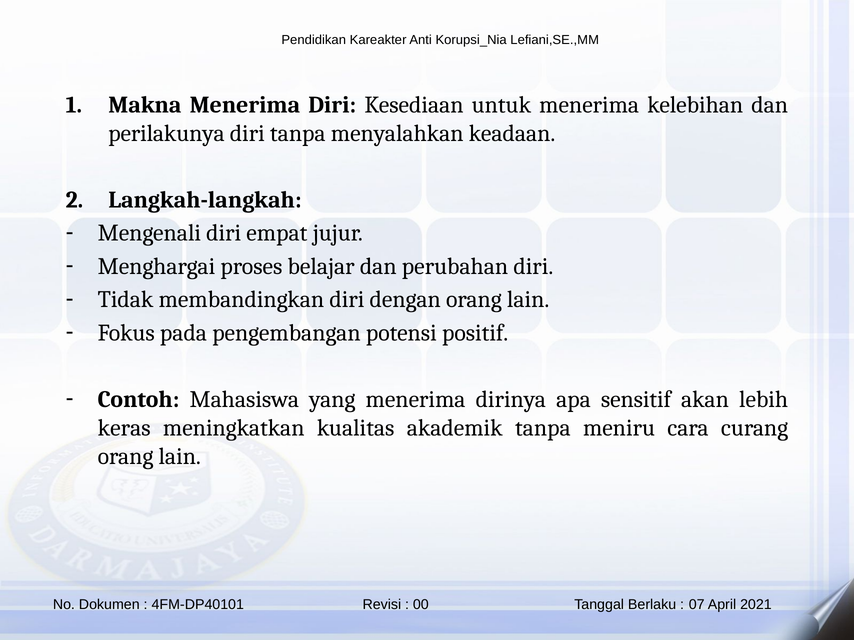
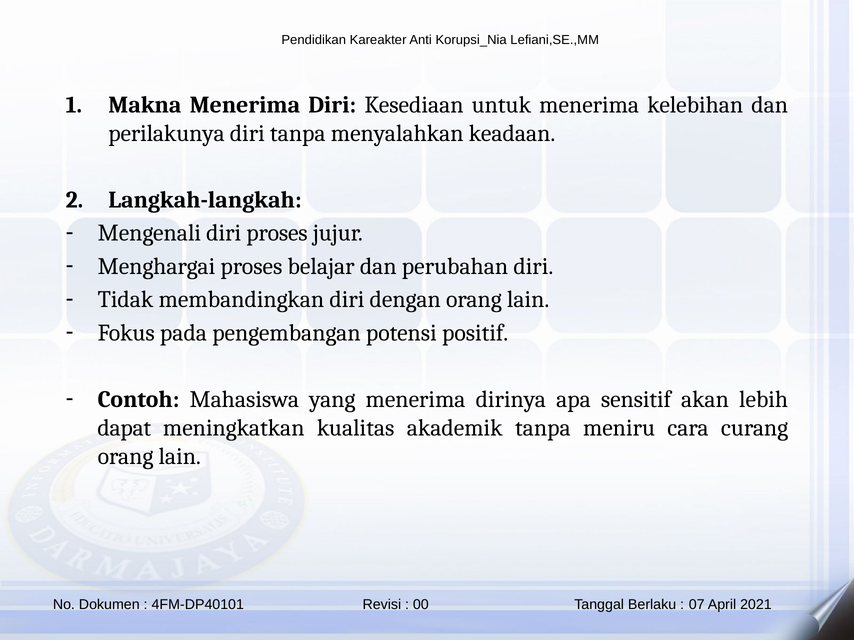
diri empat: empat -> proses
keras: keras -> dapat
